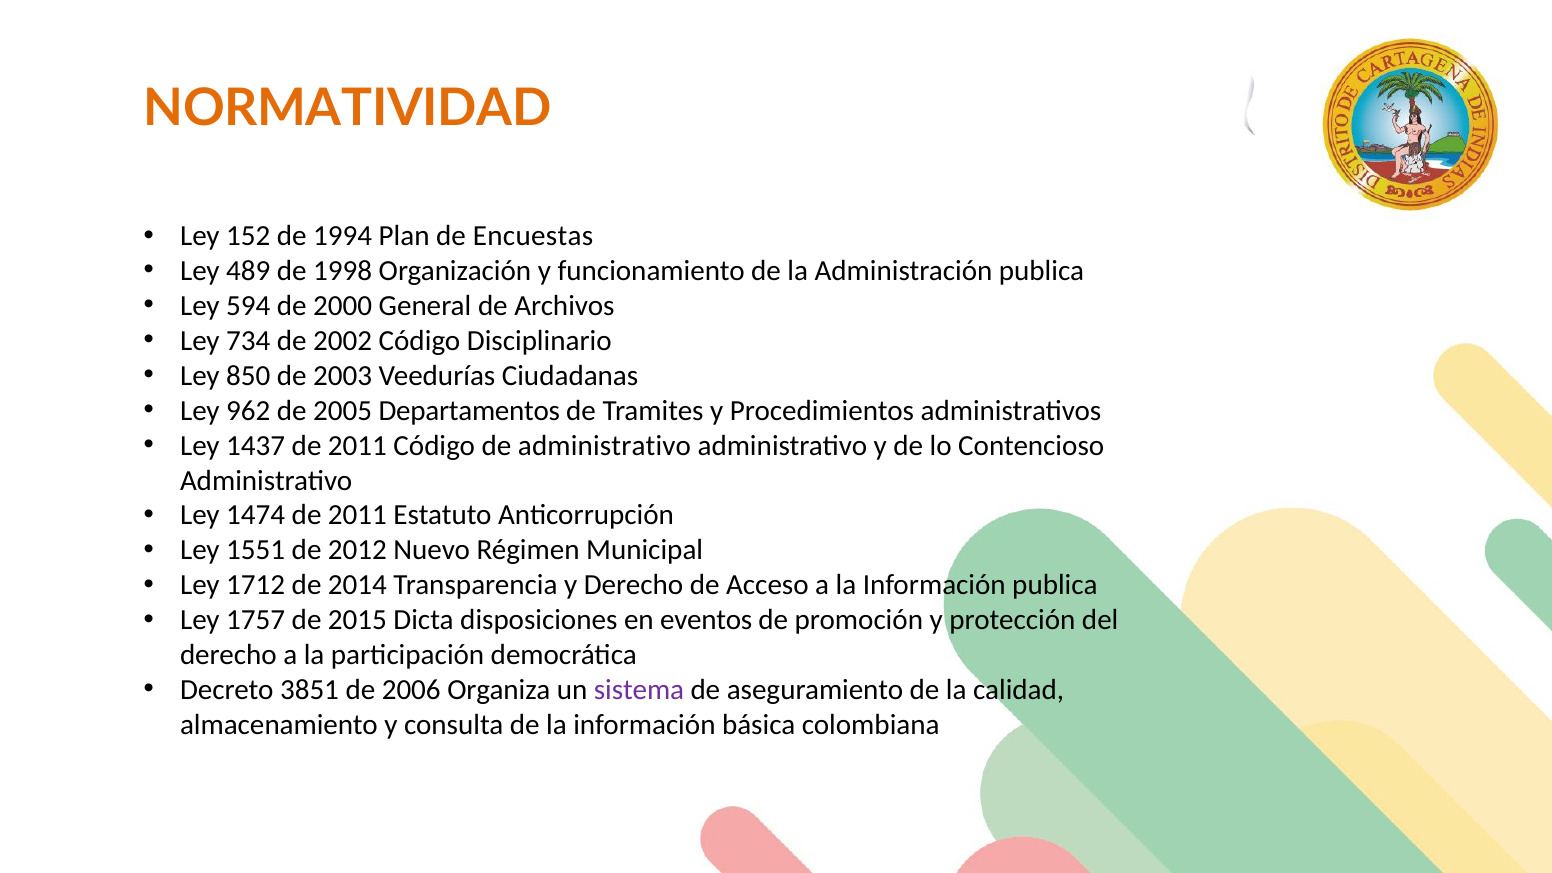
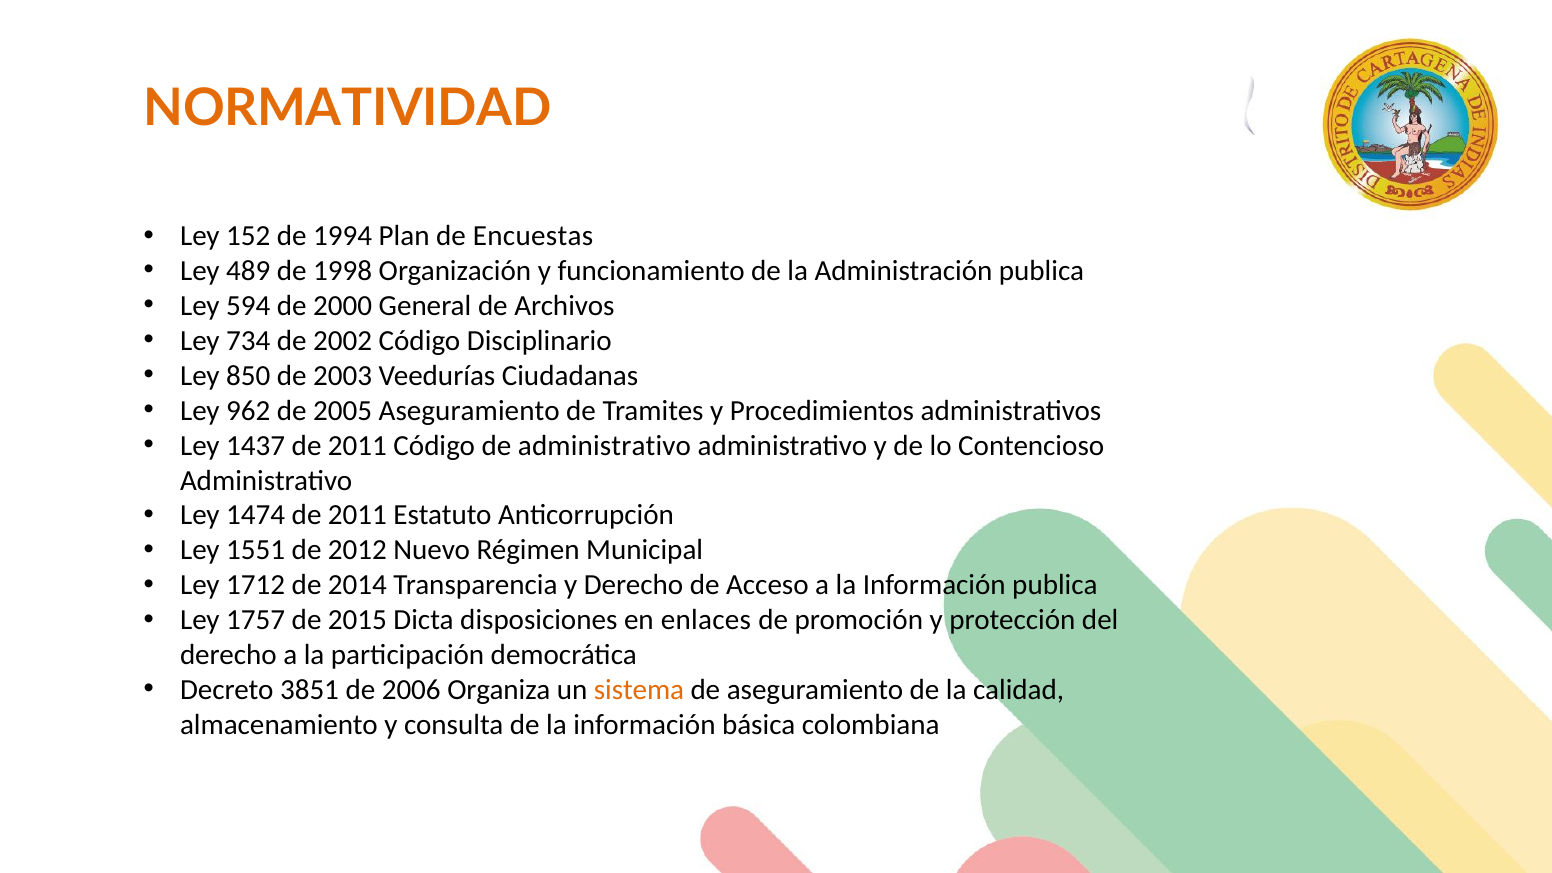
2005 Departamentos: Departamentos -> Aseguramiento
eventos: eventos -> enlaces
sistema colour: purple -> orange
